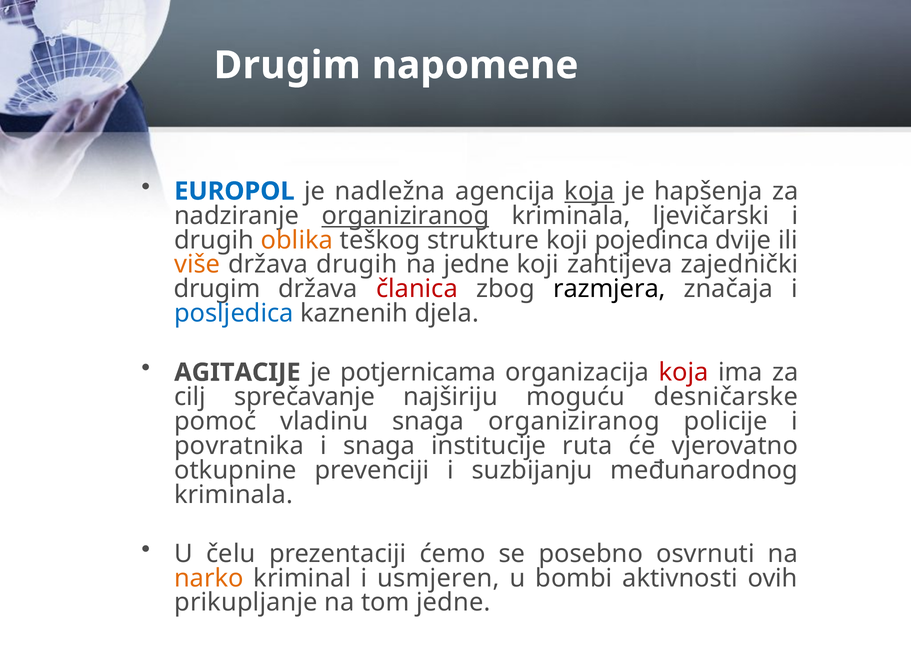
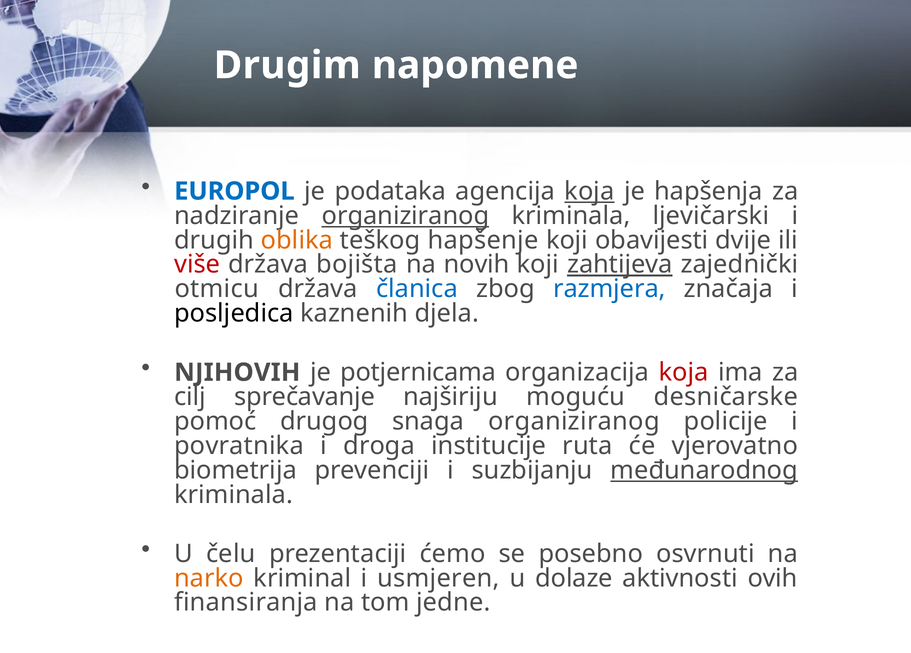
nadležna: nadležna -> podataka
strukture: strukture -> hapšenje
pojedinca: pojedinca -> obavijesti
više colour: orange -> red
država drugih: drugih -> bojišta
na jedne: jedne -> novih
zahtijeva underline: none -> present
drugim at (217, 289): drugim -> otmicu
članica colour: red -> blue
razmjera colour: black -> blue
posljedica colour: blue -> black
AGITACIJE: AGITACIJE -> NJIHOVIH
vladinu: vladinu -> drugog
i snaga: snaga -> droga
otkupnine: otkupnine -> biometrija
međunarodnog underline: none -> present
bombi: bombi -> dolaze
prikupljanje: prikupljanje -> finansiranja
